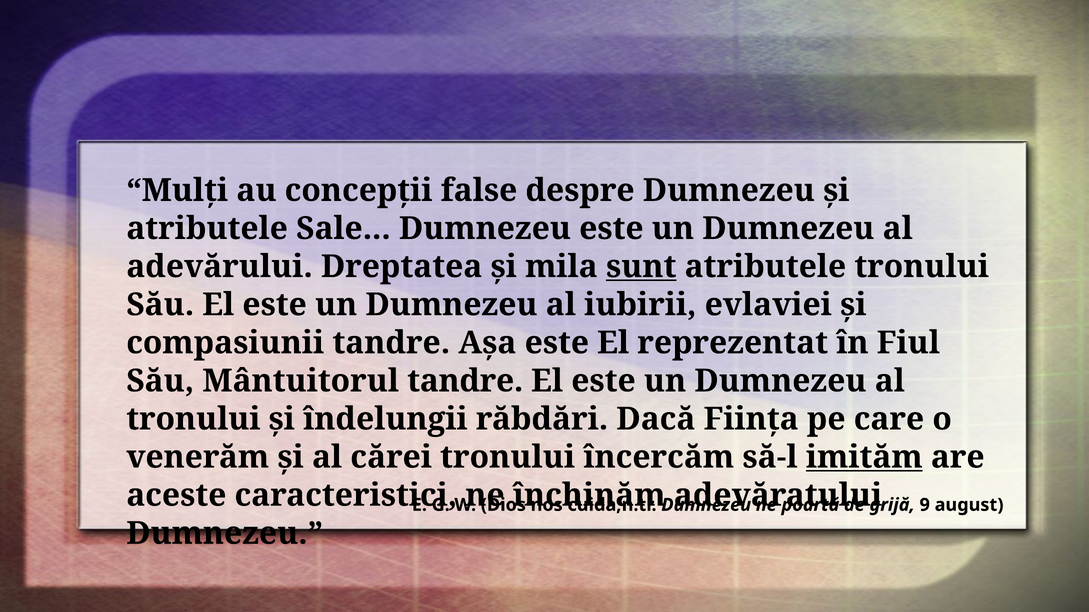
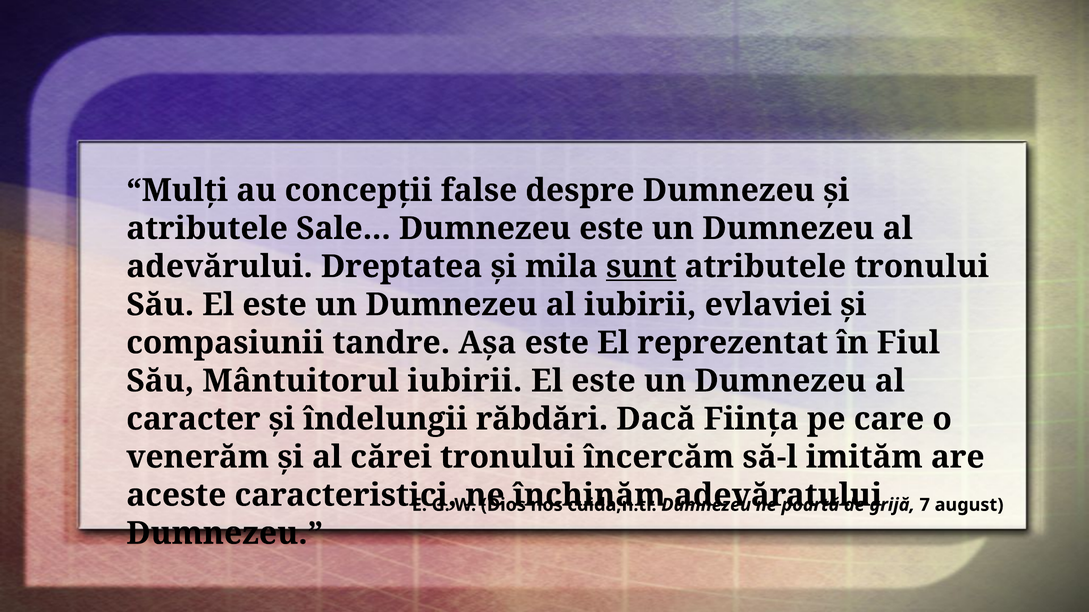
Mântuitorul tandre: tandre -> iubirii
tronului at (193, 419): tronului -> caracter
imităm underline: present -> none
9: 9 -> 7
